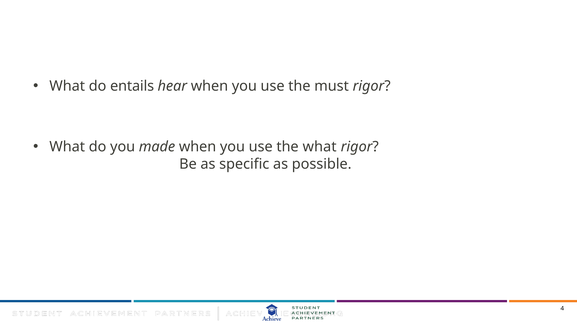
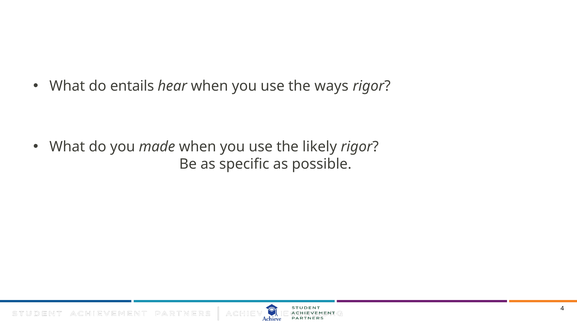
must: must -> ways
the what: what -> likely
